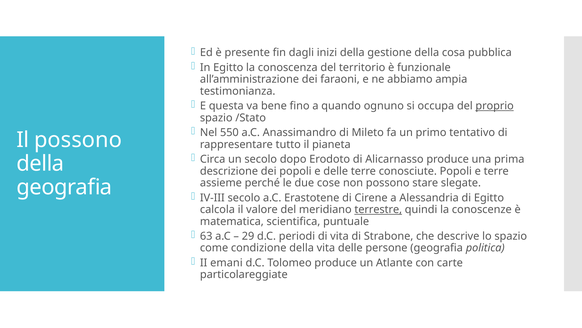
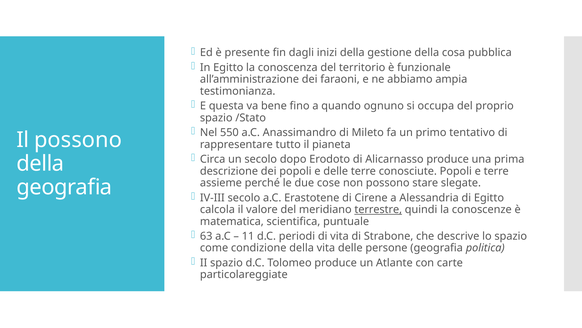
proprio underline: present -> none
29: 29 -> 11
II emani: emani -> spazio
